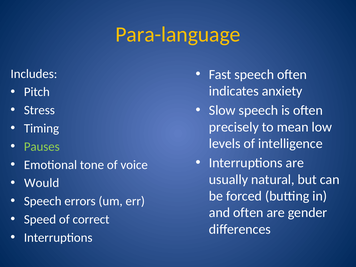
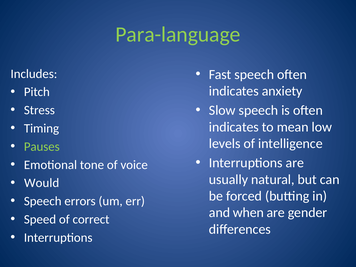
Para-language colour: yellow -> light green
precisely at (234, 127): precisely -> indicates
and often: often -> when
